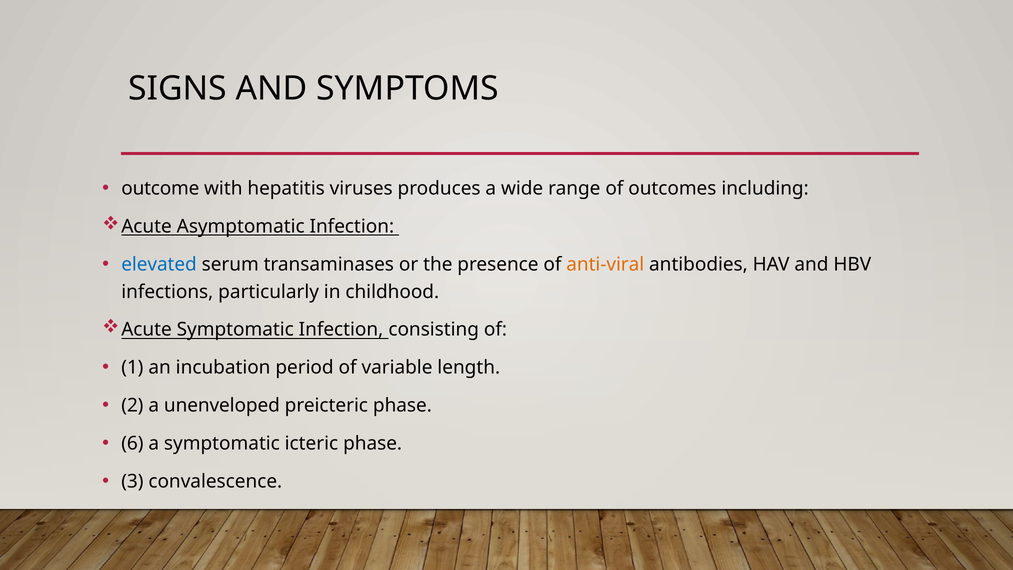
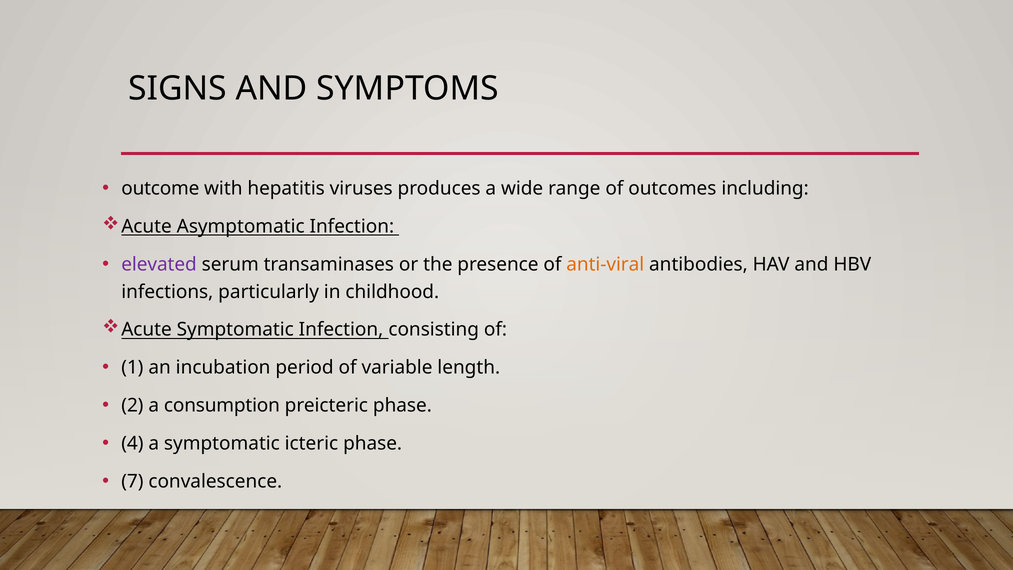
elevated colour: blue -> purple
unenveloped: unenveloped -> consumption
6: 6 -> 4
3: 3 -> 7
